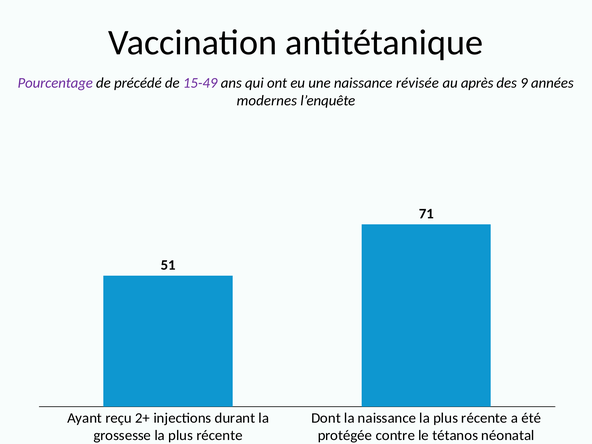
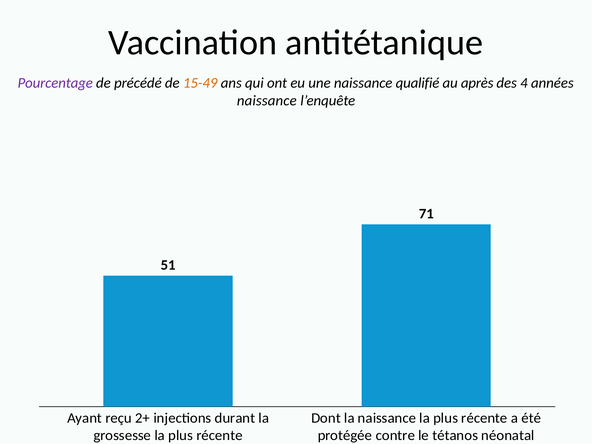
15-49 colour: purple -> orange
révisée: révisée -> qualifié
9: 9 -> 4
modernes at (267, 101): modernes -> naissance
